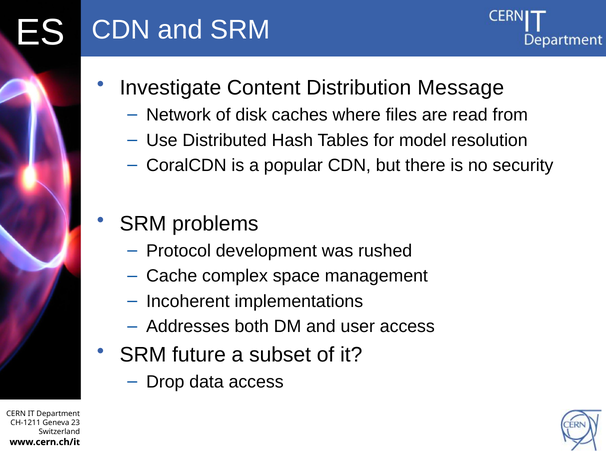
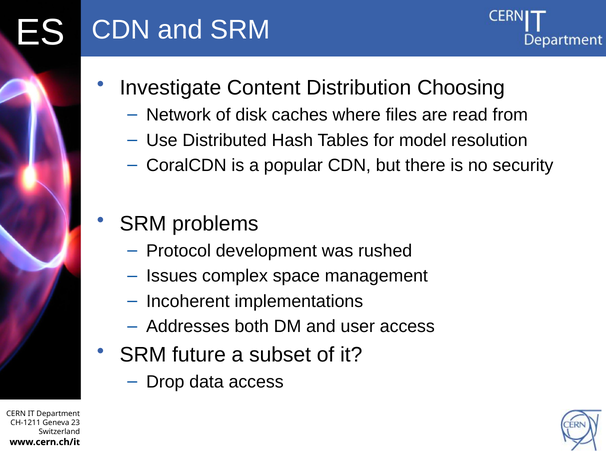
Message: Message -> Choosing
Cache: Cache -> Issues
